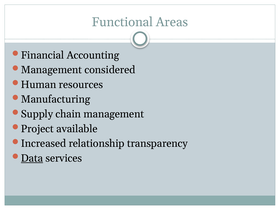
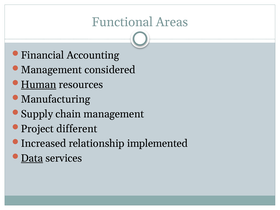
Human underline: none -> present
available: available -> different
transparency: transparency -> implemented
